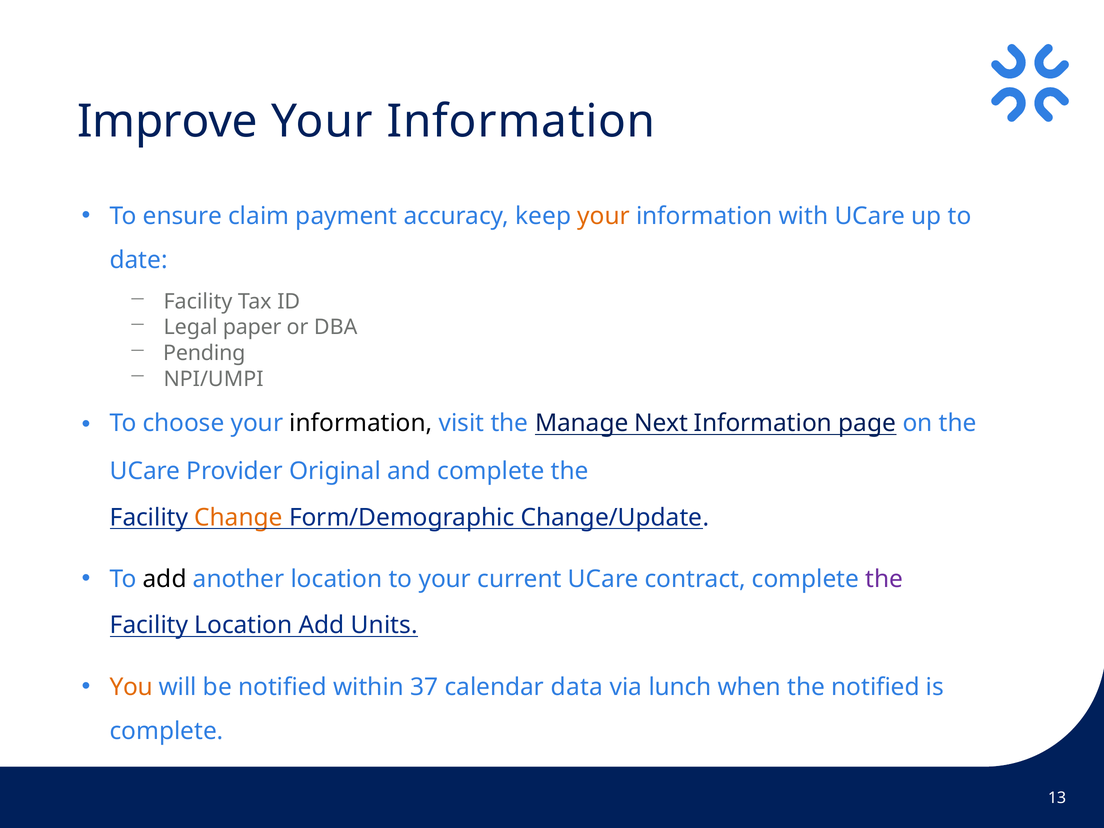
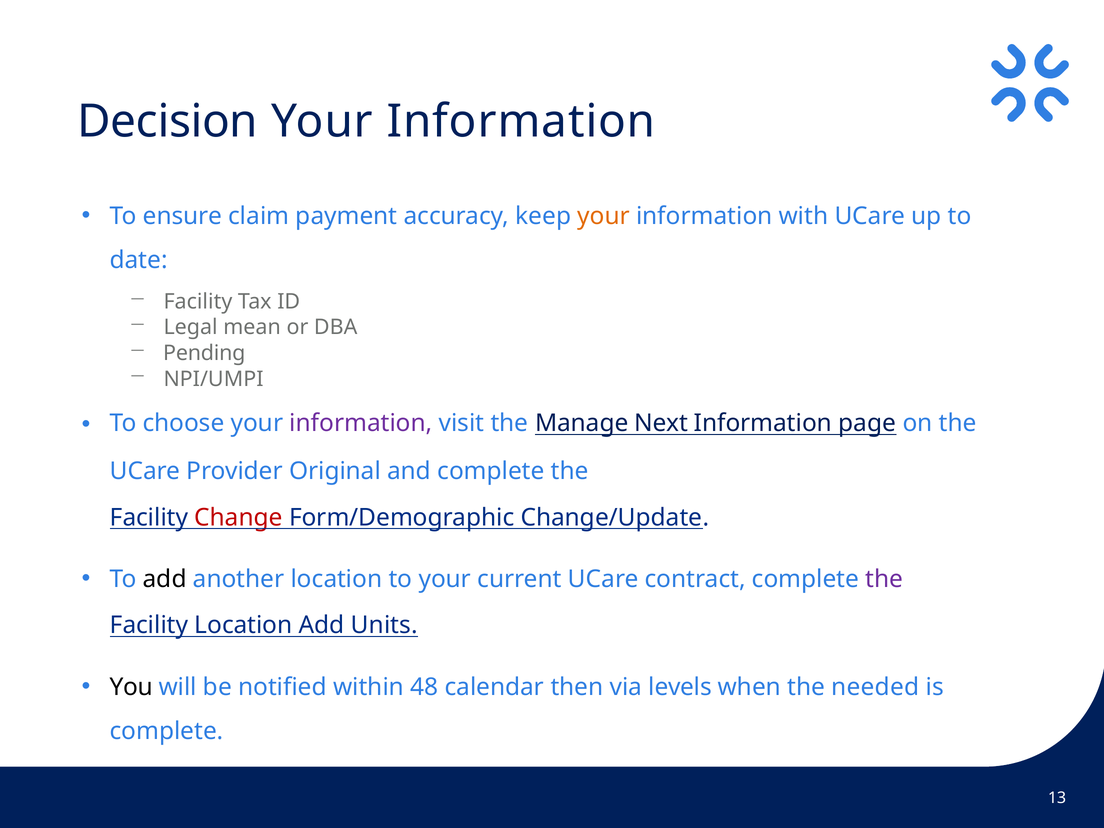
Improve: Improve -> Decision
paper: paper -> mean
information at (361, 423) colour: black -> purple
Change colour: orange -> red
You colour: orange -> black
37: 37 -> 48
data: data -> then
lunch: lunch -> levels
the notified: notified -> needed
